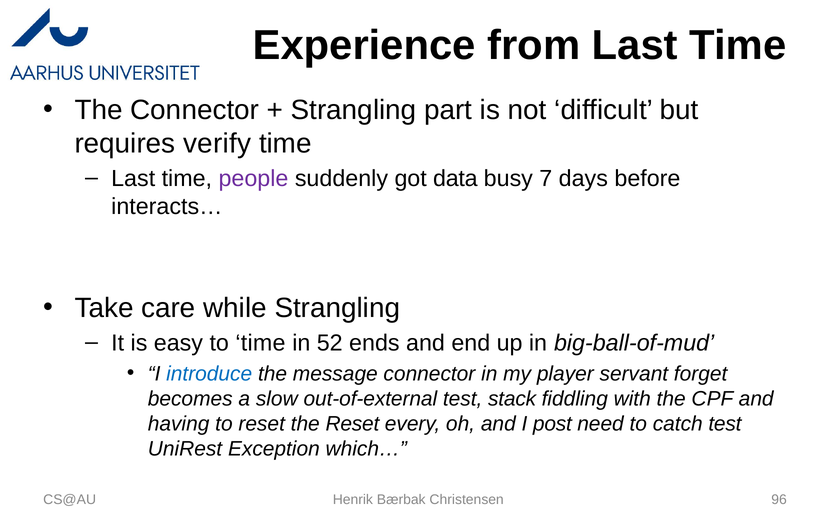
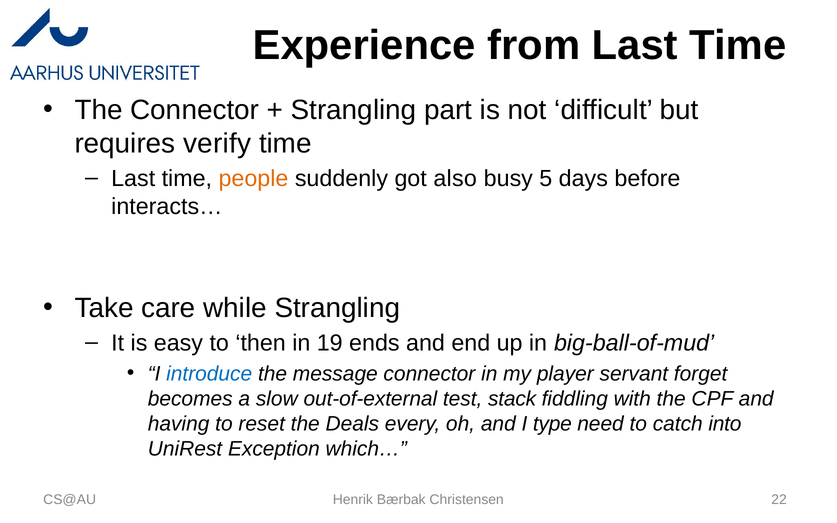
people colour: purple -> orange
data: data -> also
7: 7 -> 5
to time: time -> then
52: 52 -> 19
the Reset: Reset -> Deals
post: post -> type
catch test: test -> into
96: 96 -> 22
